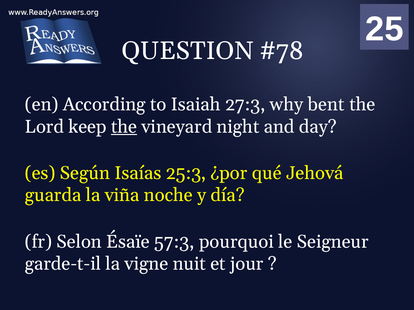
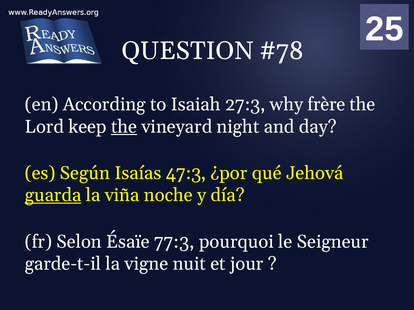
bent: bent -> frère
25:3: 25:3 -> 47:3
guarda underline: none -> present
57:3: 57:3 -> 77:3
